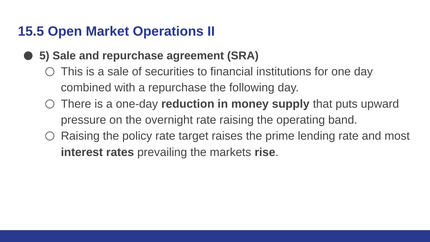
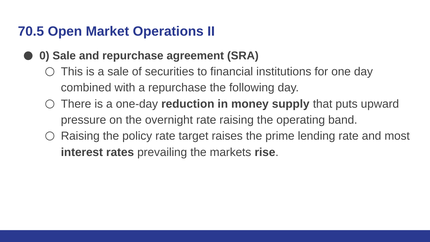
15.5: 15.5 -> 70.5
5: 5 -> 0
